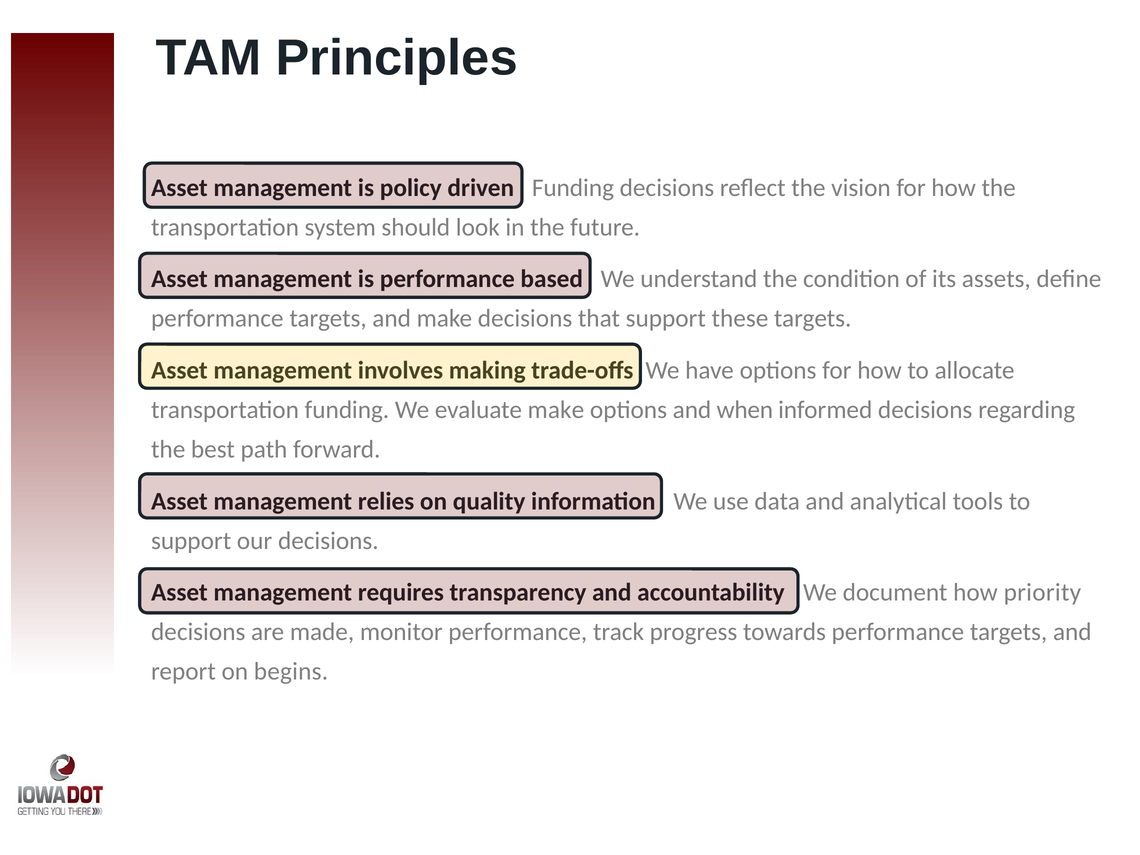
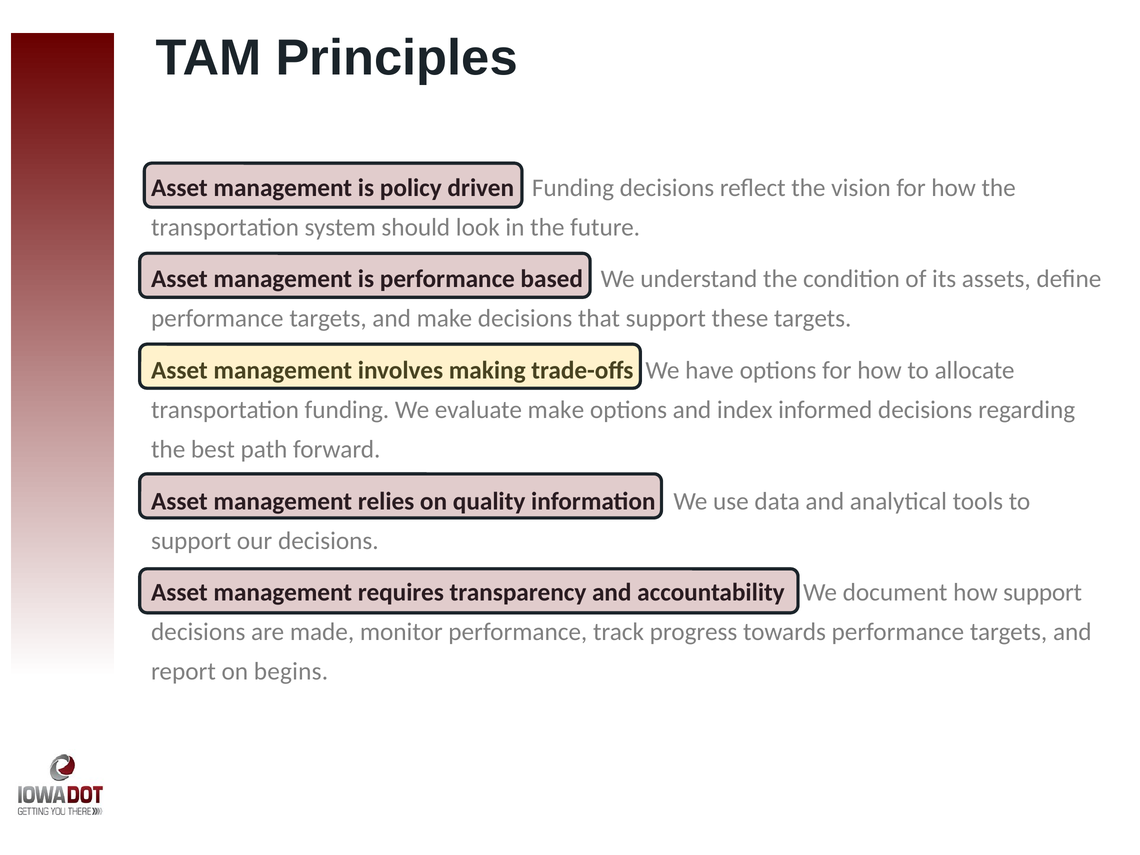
when: when -> index
how priority: priority -> support
